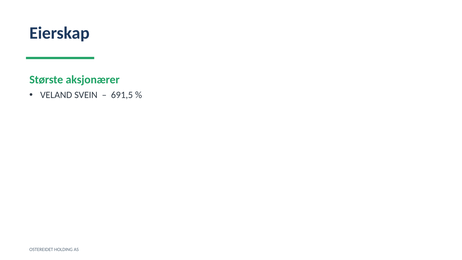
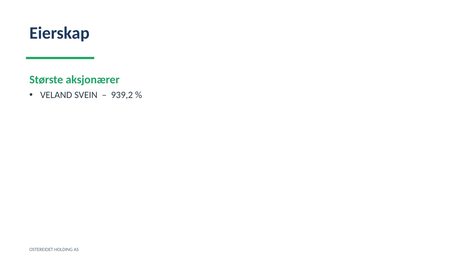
691,5: 691,5 -> 939,2
